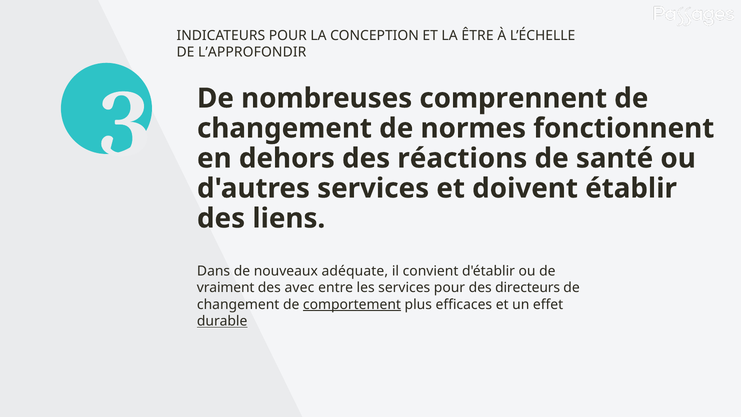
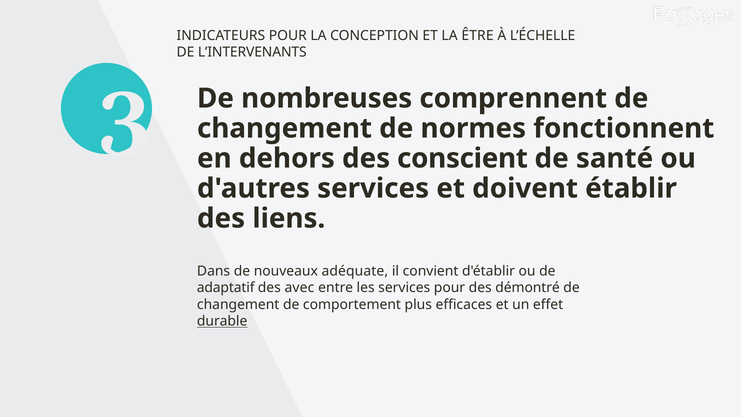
L’APPROFONDIR: L’APPROFONDIR -> L’INTERVENANTS
réactions: réactions -> conscient
vraiment: vraiment -> adaptatif
directeurs: directeurs -> démontré
comportement underline: present -> none
